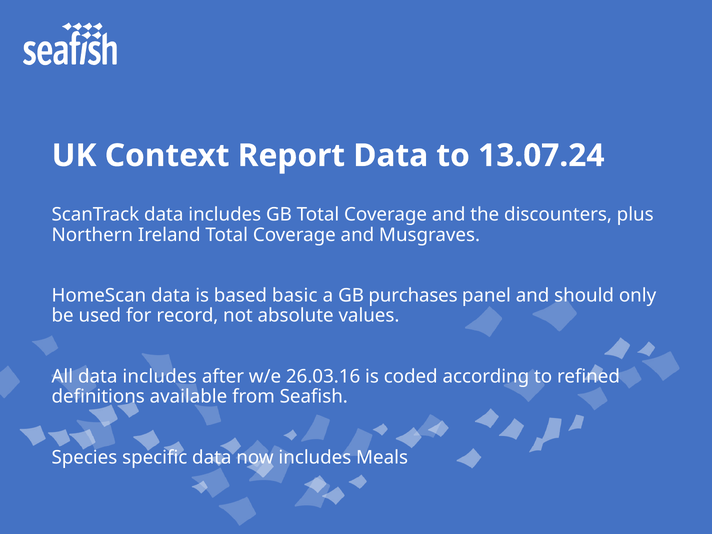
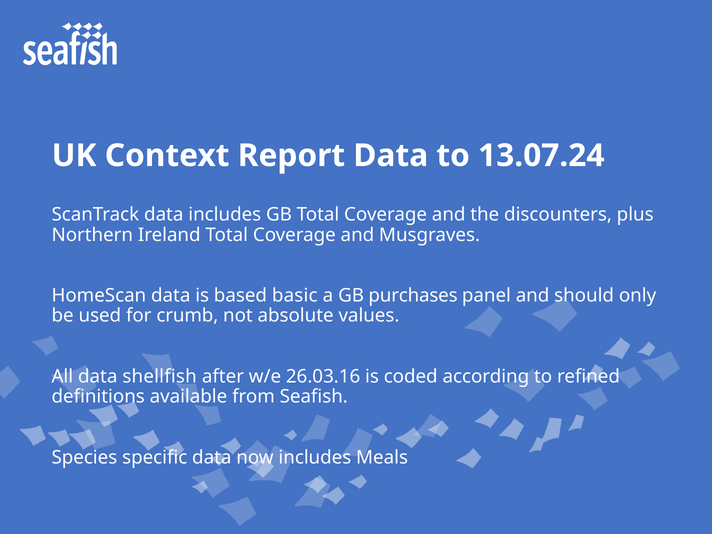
record: record -> crumb
All data includes: includes -> shellfish
